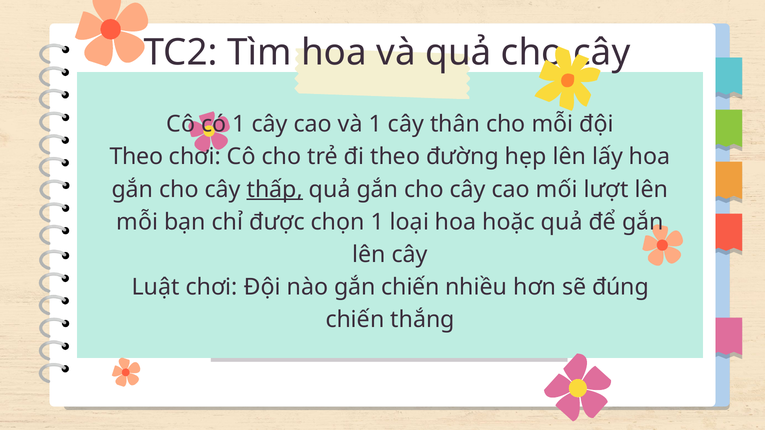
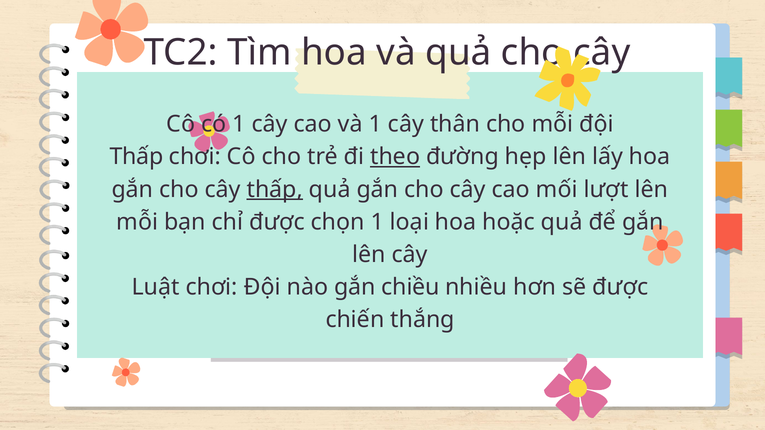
Theo at (136, 157): Theo -> Thấp
theo at (395, 157) underline: none -> present
gắn chiến: chiến -> chiều
sẽ đúng: đúng -> được
